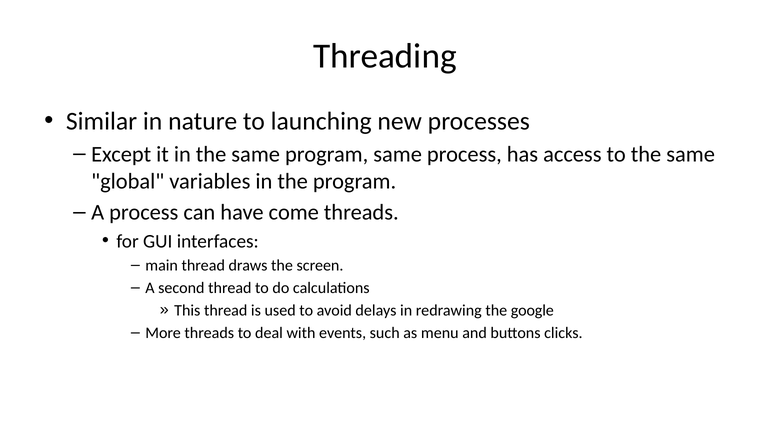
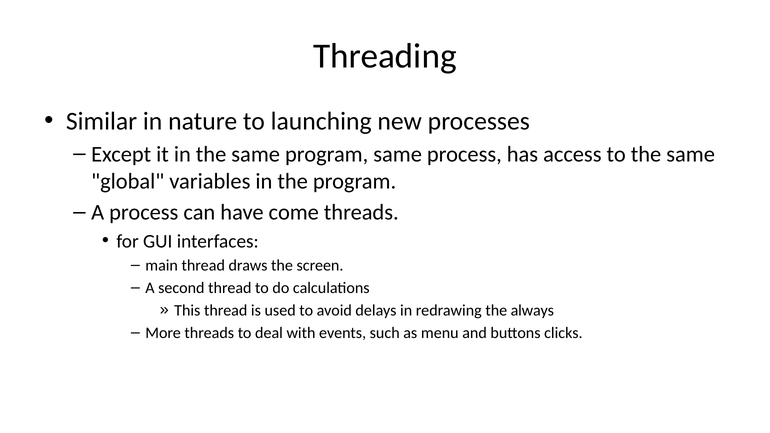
google: google -> always
